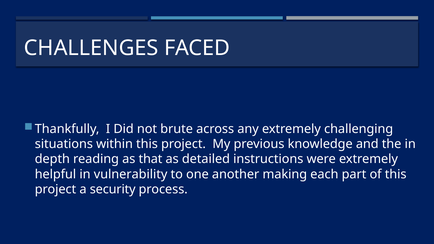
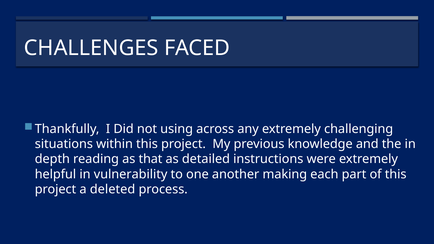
brute: brute -> using
security: security -> deleted
